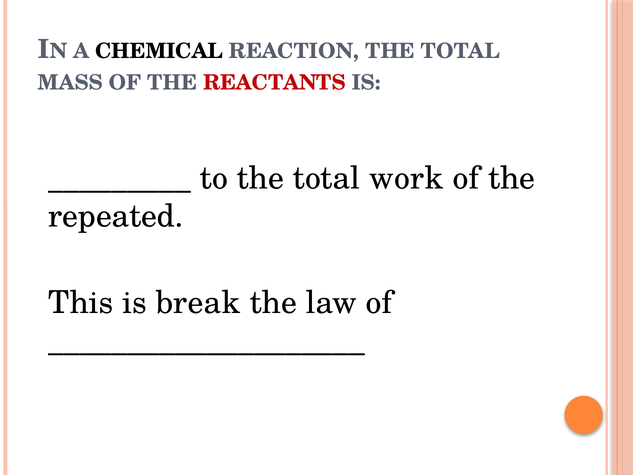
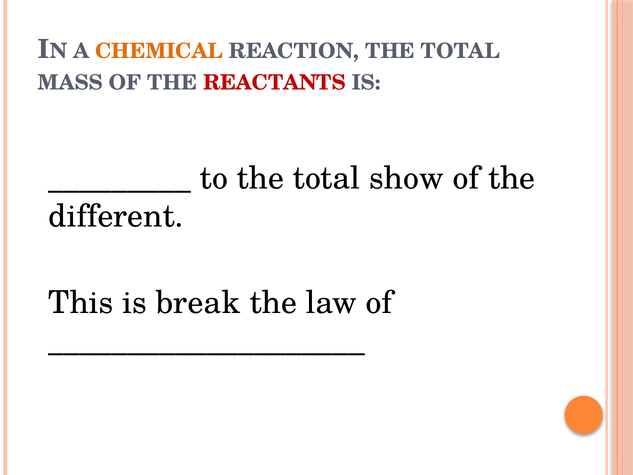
CHEMICAL colour: black -> orange
work: work -> show
repeated: repeated -> different
